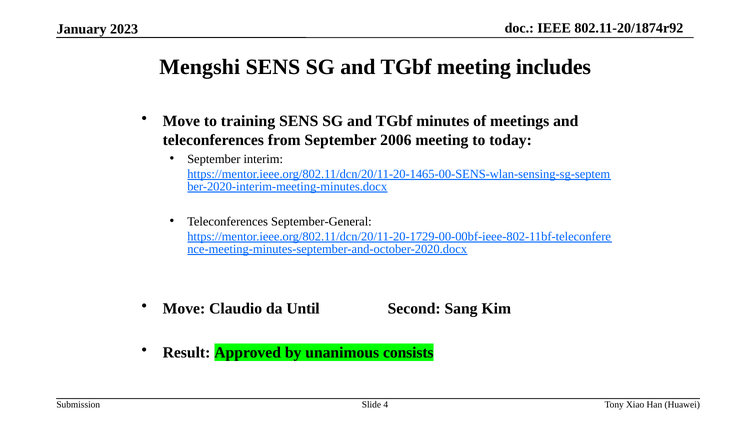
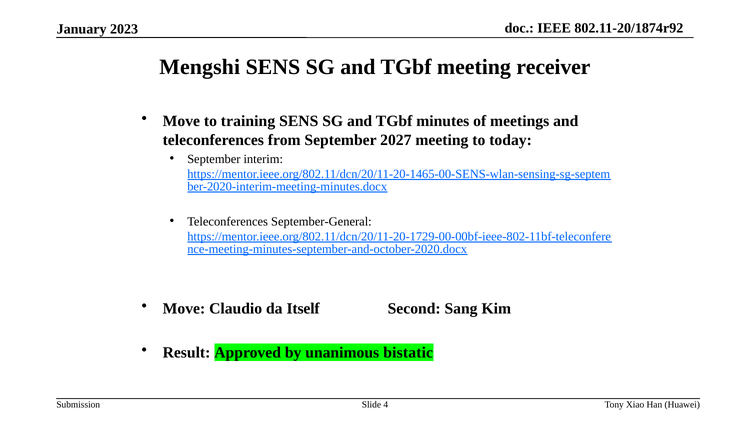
includes: includes -> receiver
2006: 2006 -> 2027
Until: Until -> Itself
consists: consists -> bistatic
